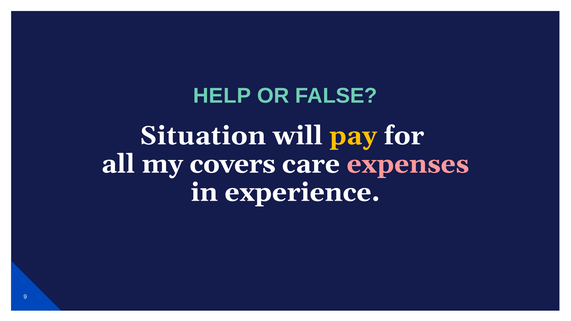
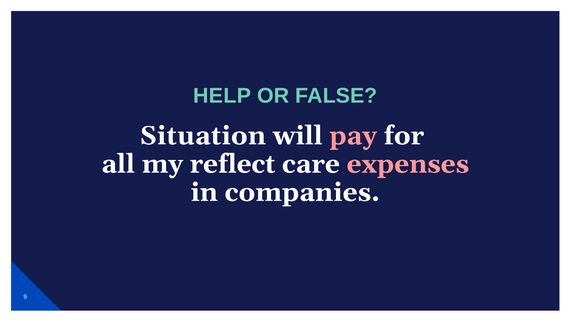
pay colour: yellow -> pink
covers: covers -> reflect
experience: experience -> companies
